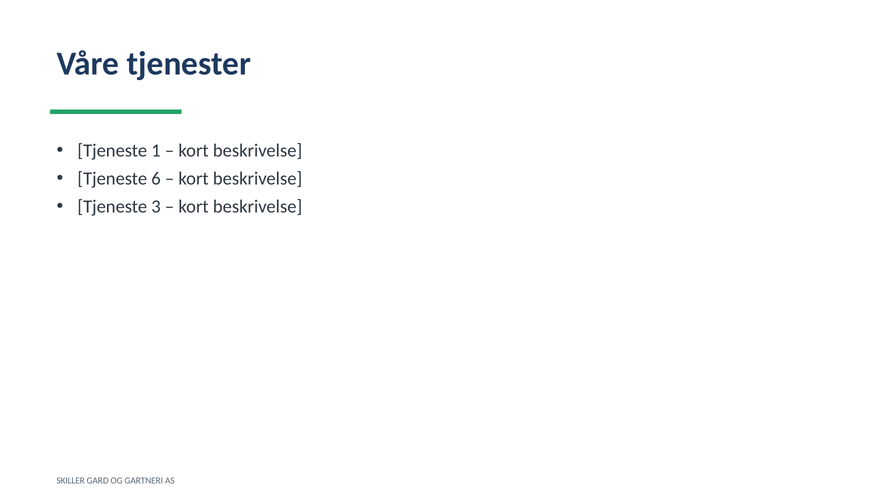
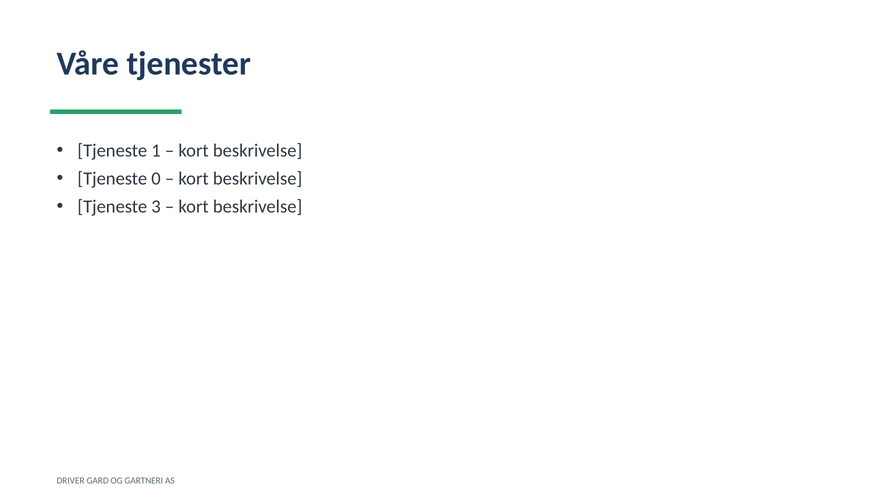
6: 6 -> 0
SKILLER: SKILLER -> DRIVER
